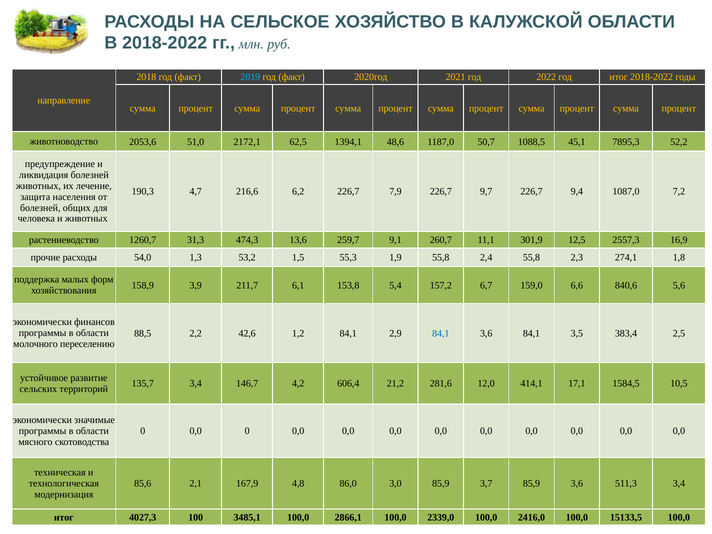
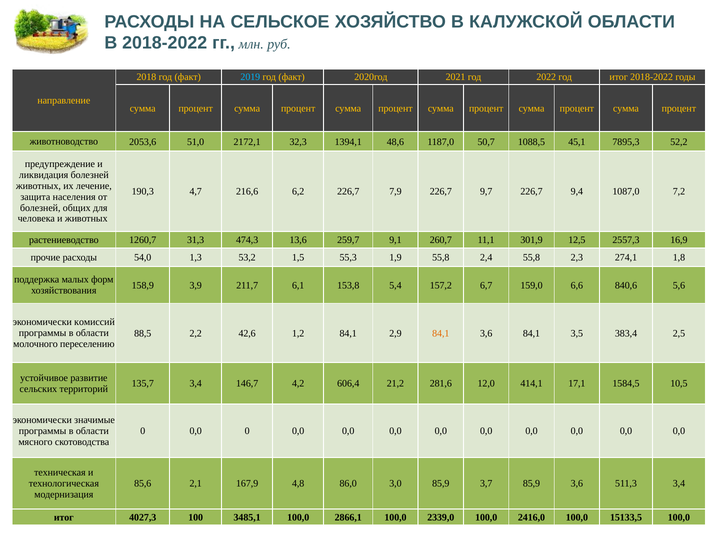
62,5: 62,5 -> 32,3
финансов: финансов -> комиссий
84,1 at (441, 333) colour: blue -> orange
